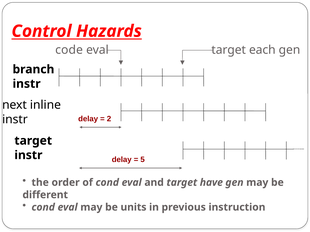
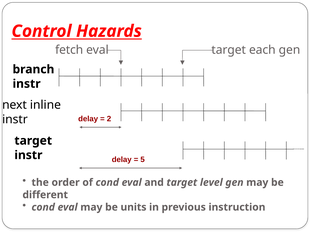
code: code -> fetch
have: have -> level
